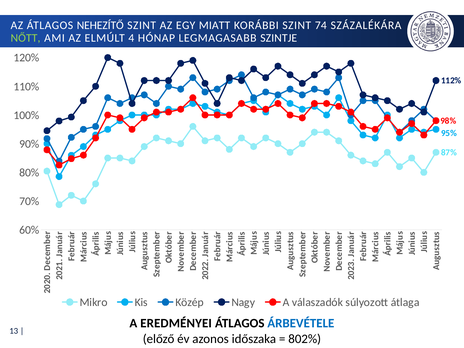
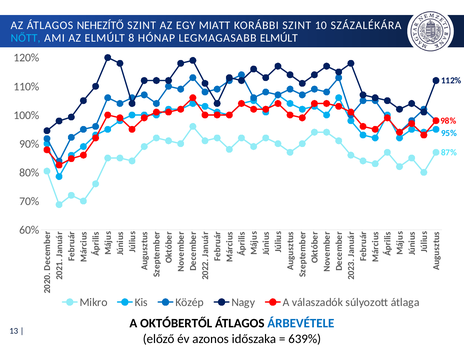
74: 74 -> 10
NŐTT colour: light green -> light blue
4: 4 -> 8
LEGMAGASABB SZINTJE: SZINTJE -> ELMÚLT
EREDMÉNYEI: EREDMÉNYEI -> OKTÓBERTŐL
802%: 802% -> 639%
